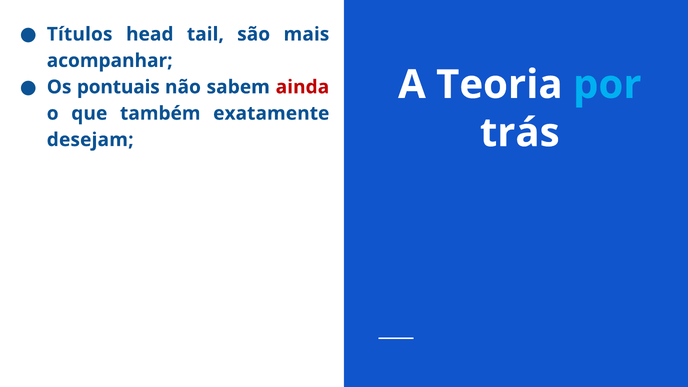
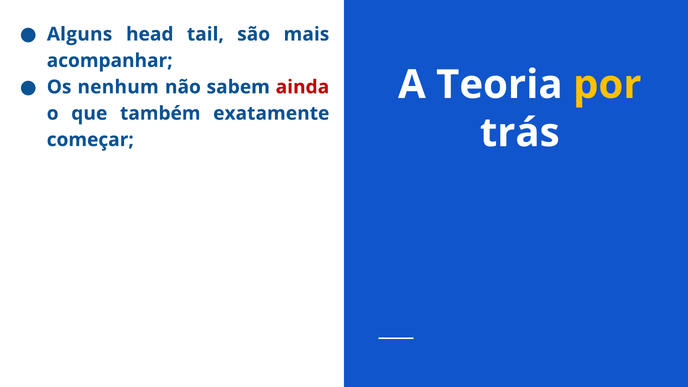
Títulos: Títulos -> Alguns
por colour: light blue -> yellow
pontuais: pontuais -> nenhum
desejam: desejam -> começar
